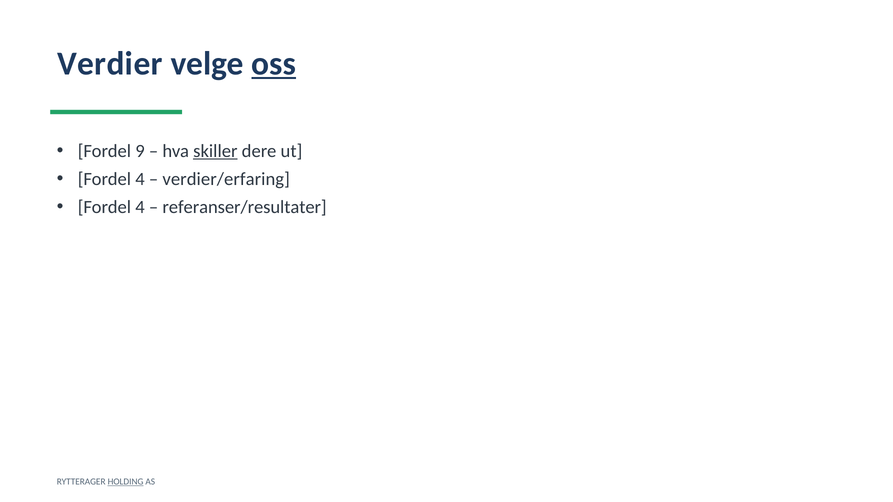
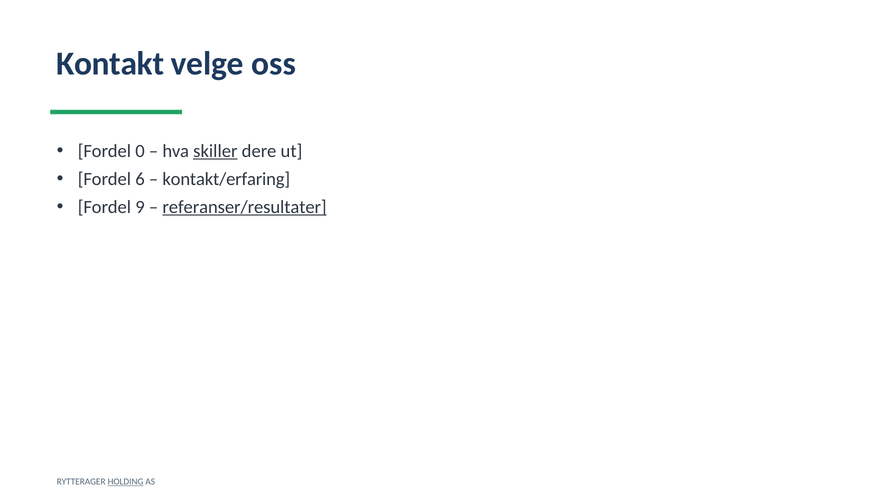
Verdier: Verdier -> Kontakt
oss underline: present -> none
9: 9 -> 0
4 at (140, 179): 4 -> 6
verdier/erfaring: verdier/erfaring -> kontakt/erfaring
4 at (140, 207): 4 -> 9
referanser/resultater underline: none -> present
